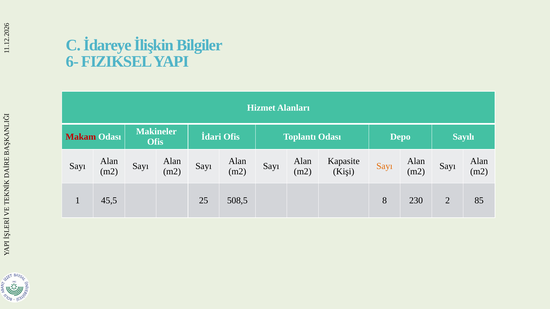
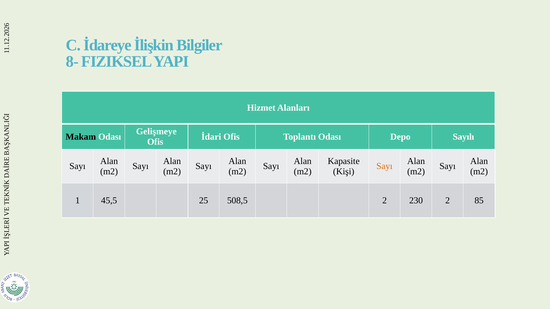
6-: 6- -> 8-
Makineler: Makineler -> Gelişmeye
Makam colour: red -> black
508,5 8: 8 -> 2
